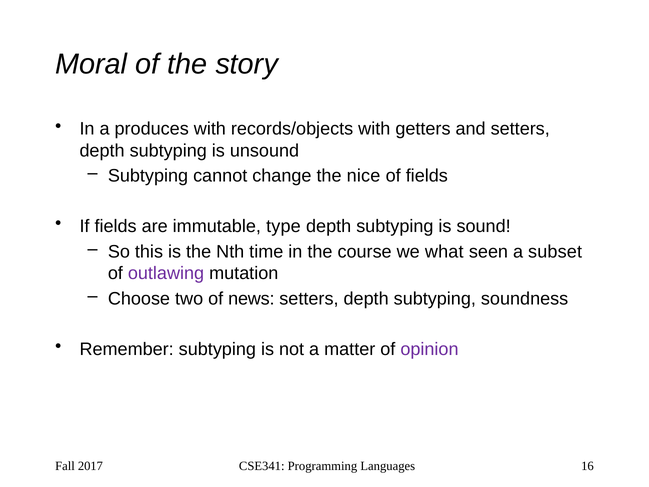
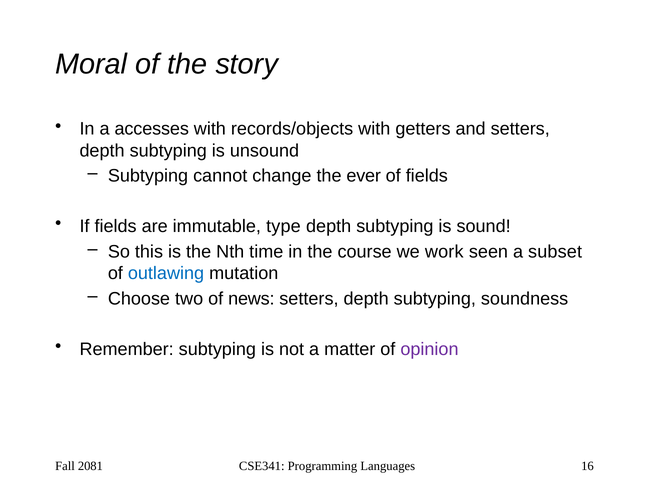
produces: produces -> accesses
nice: nice -> ever
what: what -> work
outlawing colour: purple -> blue
2017: 2017 -> 2081
